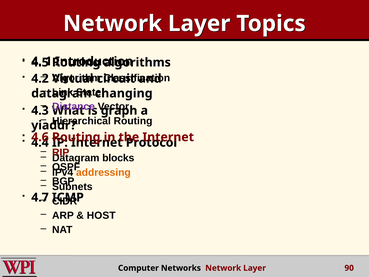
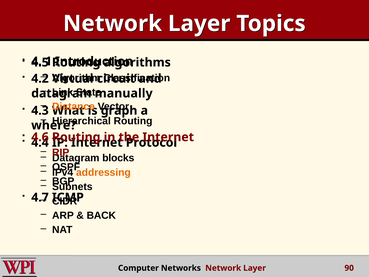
changing: changing -> manually
Distance colour: purple -> orange
yiaddr: yiaddr -> where
HOST: HOST -> BACK
